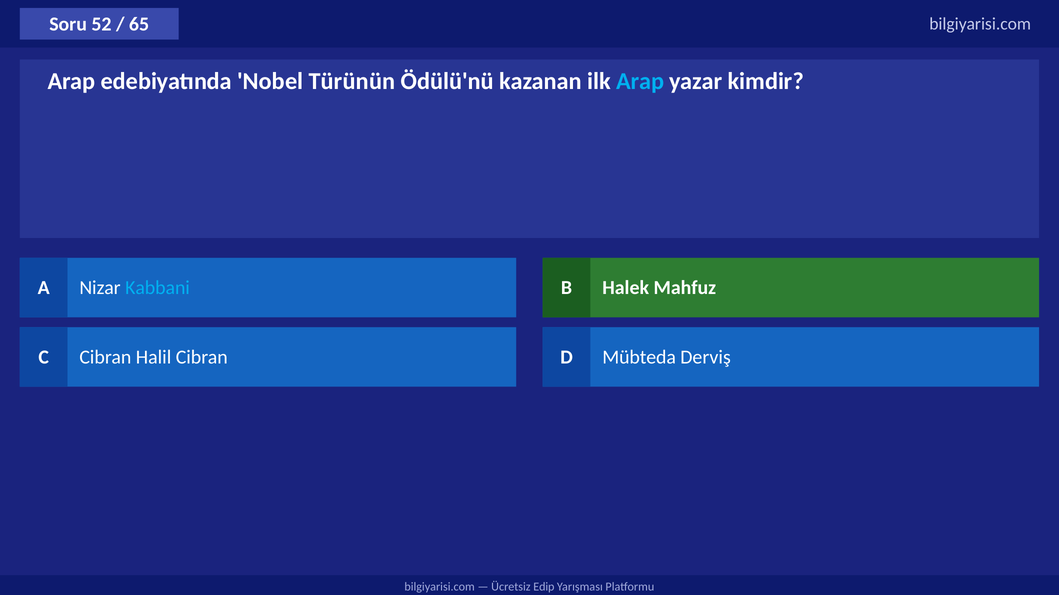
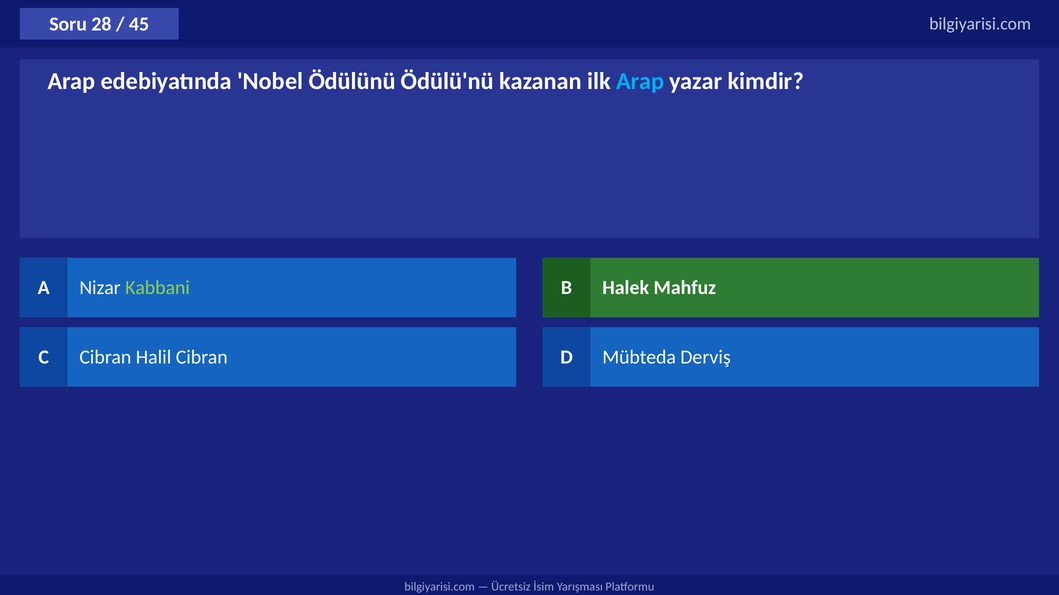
52: 52 -> 28
65: 65 -> 45
Türünün: Türünün -> Ödülünü
Kabbani colour: light blue -> light green
Edip: Edip -> İsim
